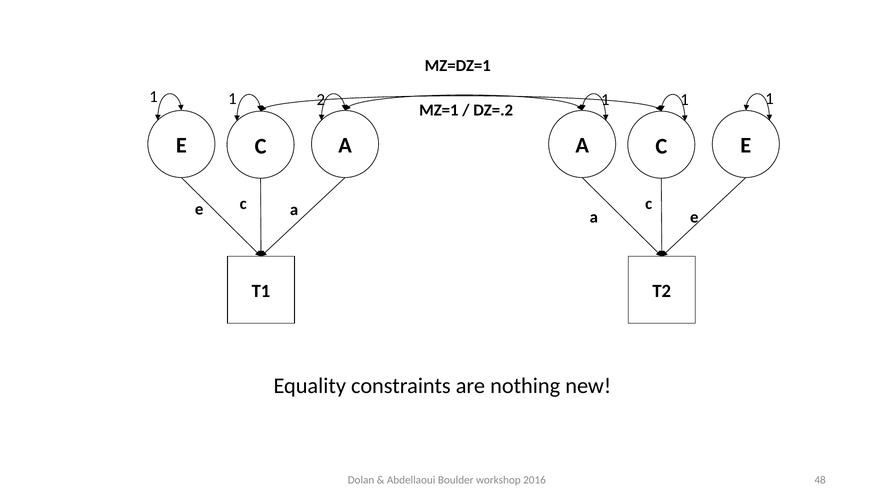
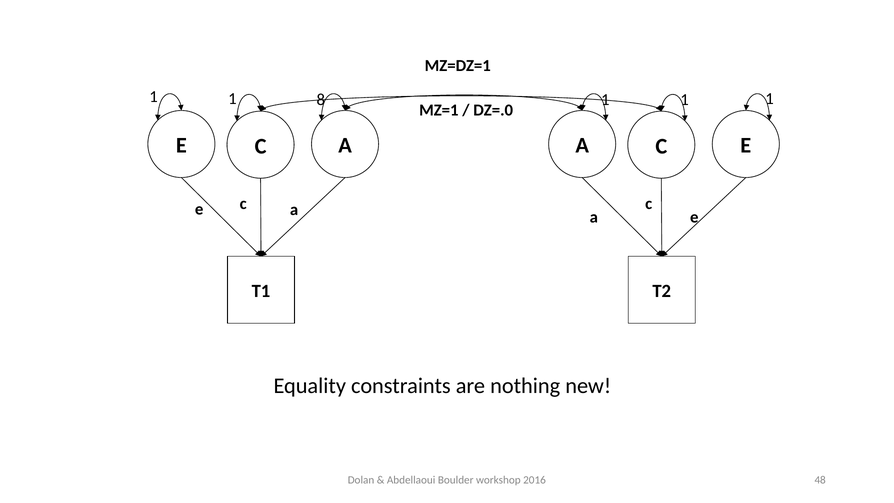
2: 2 -> 8
DZ=.2: DZ=.2 -> DZ=.0
